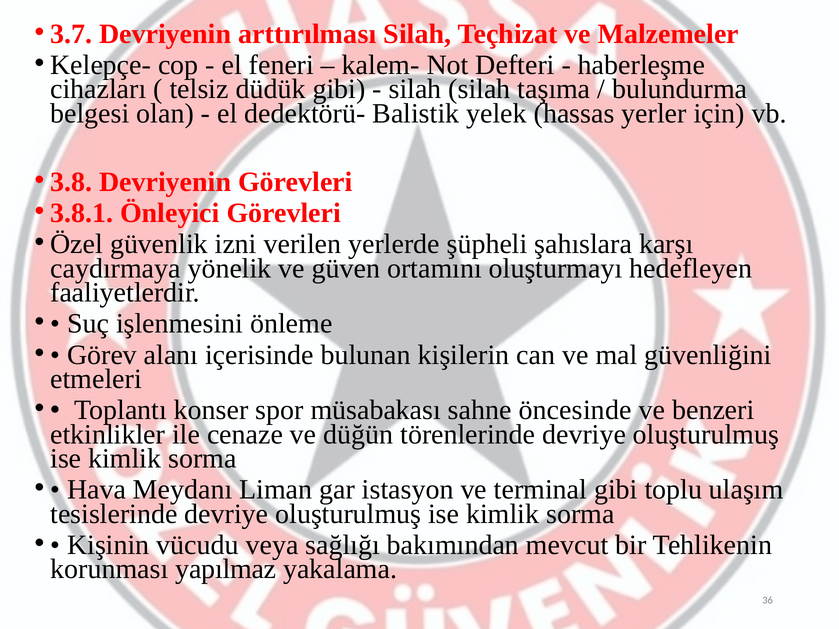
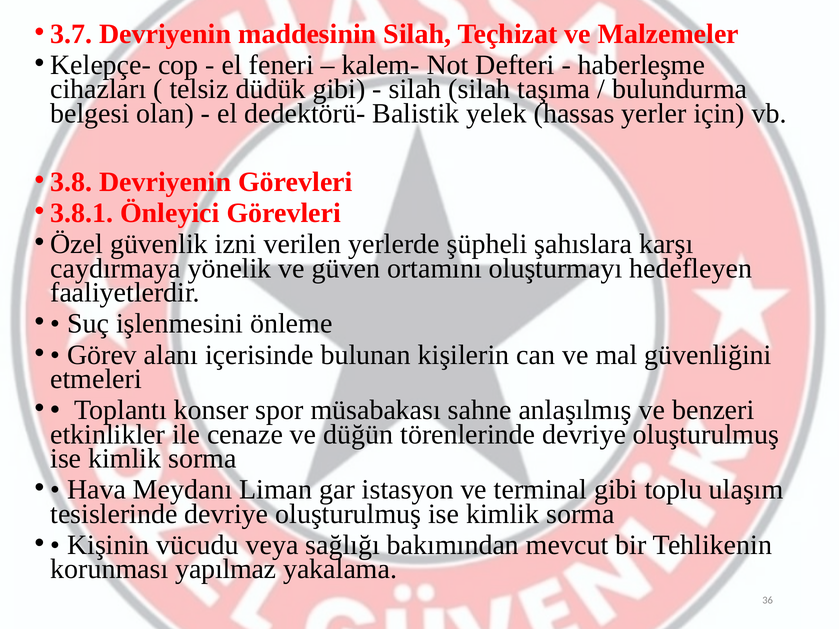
arttırılması: arttırılması -> maddesinin
öncesinde: öncesinde -> anlaşılmış
